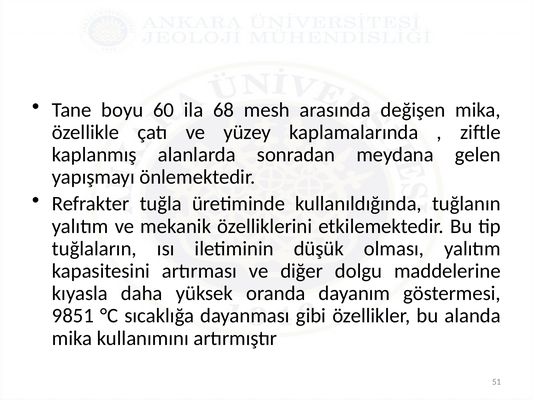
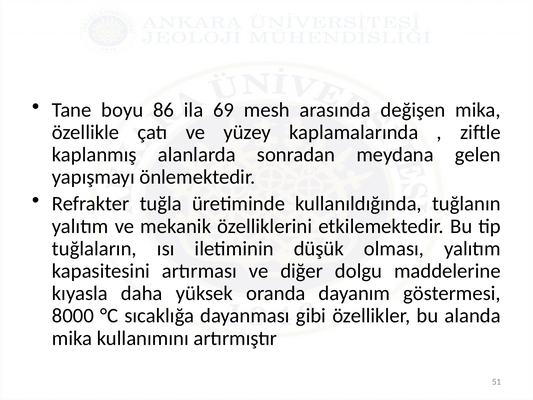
60: 60 -> 86
68: 68 -> 69
9851: 9851 -> 8000
